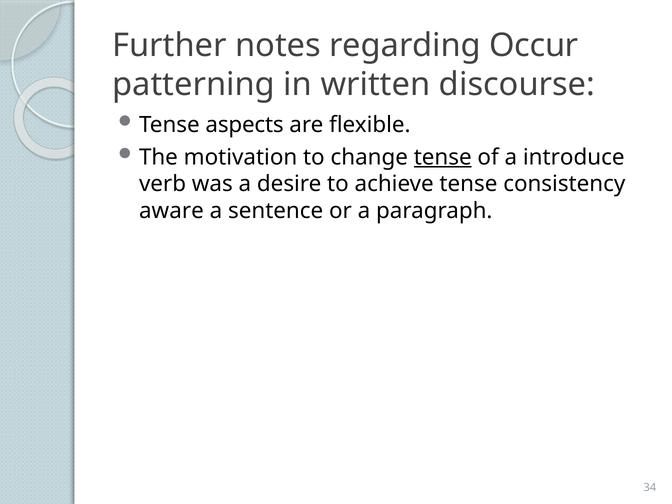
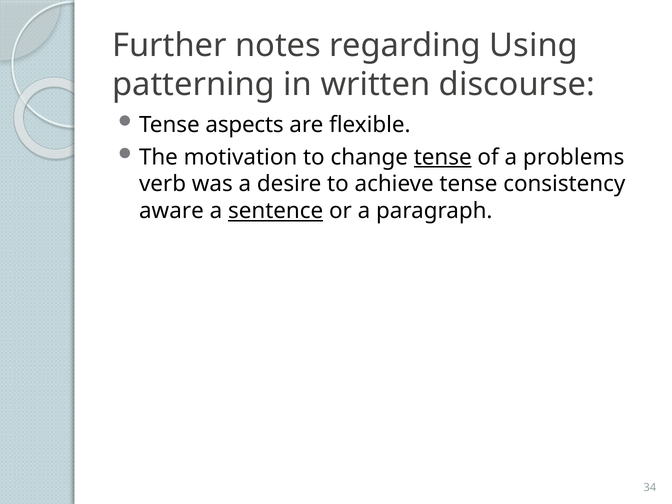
Occur: Occur -> Using
introduce: introduce -> problems
sentence underline: none -> present
